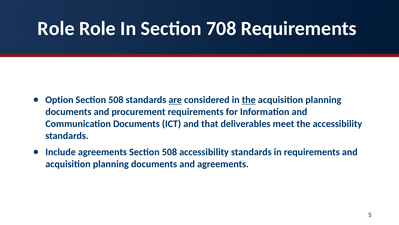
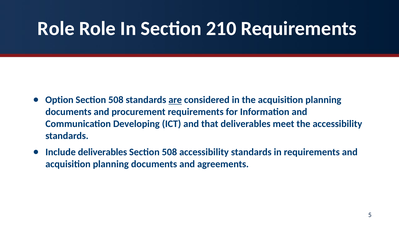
708: 708 -> 210
the at (249, 100) underline: present -> none
Communication Documents: Documents -> Developing
Include agreements: agreements -> deliverables
